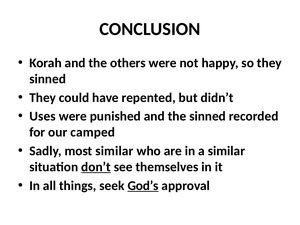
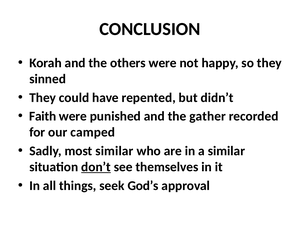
Uses: Uses -> Faith
the sinned: sinned -> gather
God’s underline: present -> none
